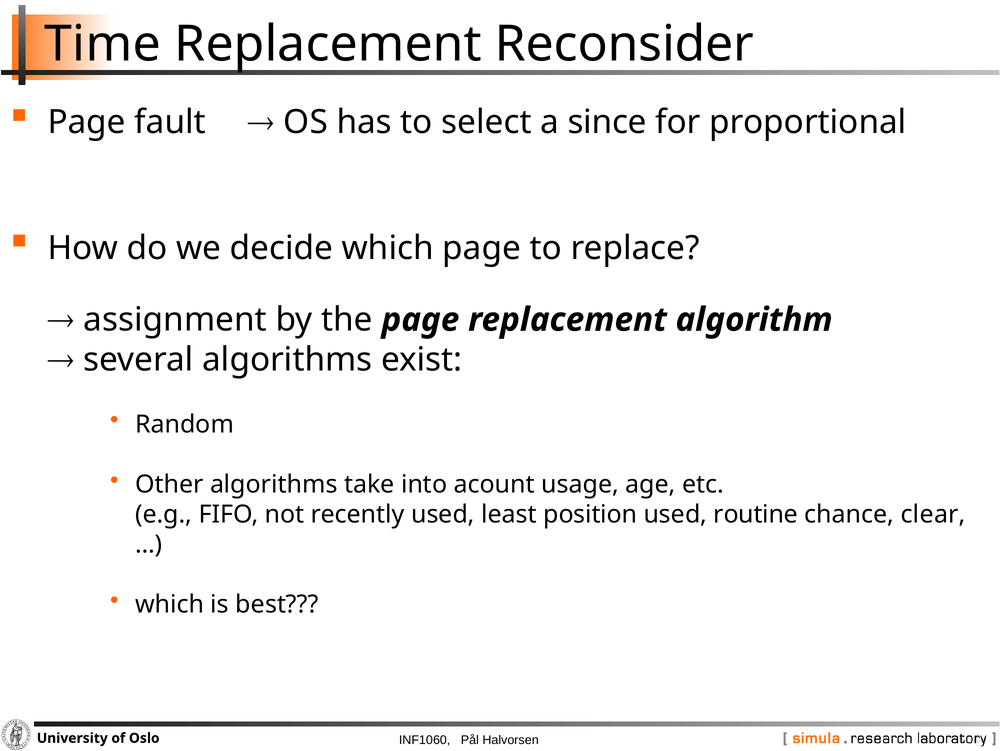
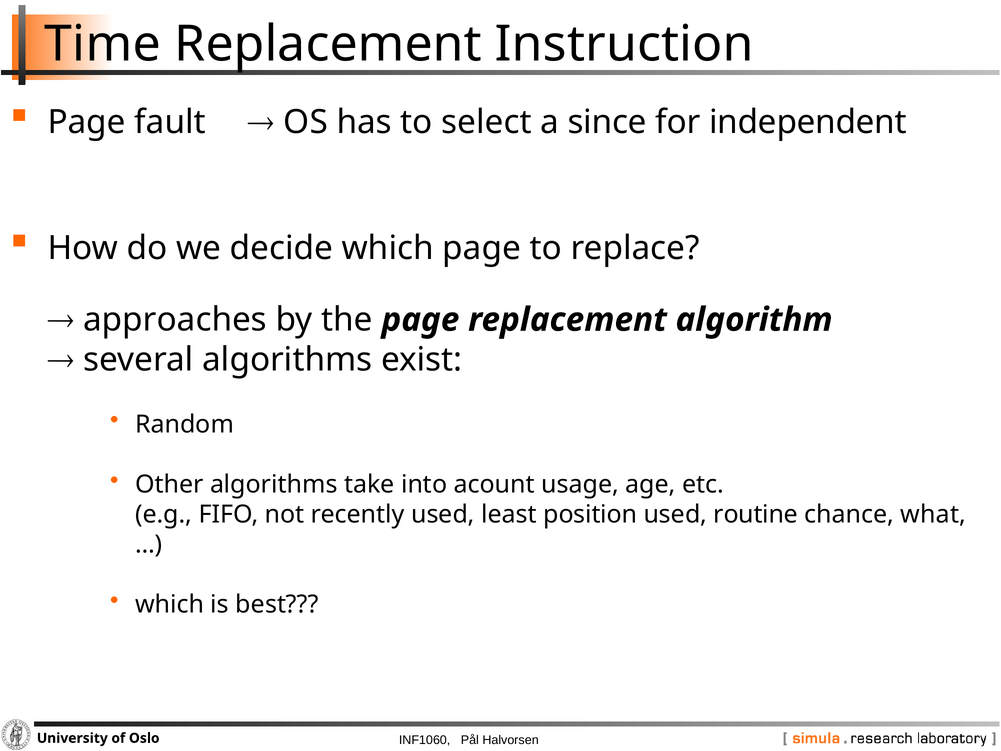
Reconsider: Reconsider -> Instruction
proportional: proportional -> independent
assignment: assignment -> approaches
clear: clear -> what
